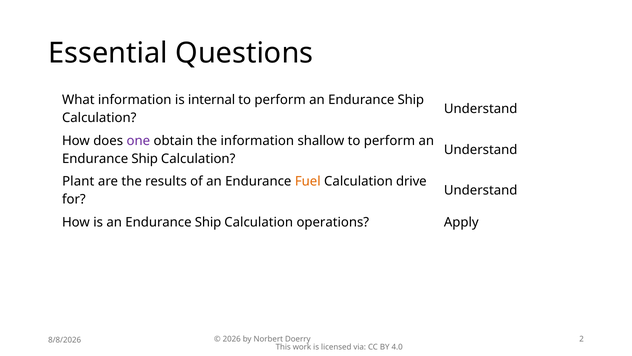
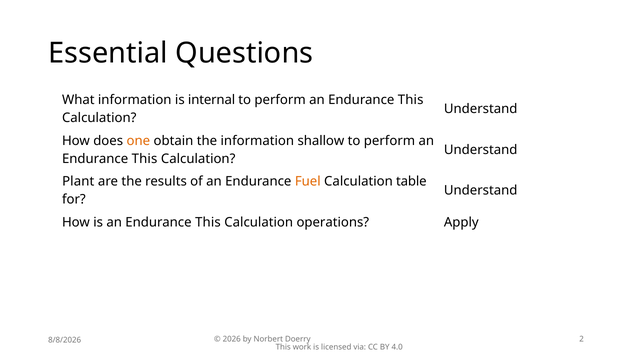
Ship at (411, 100): Ship -> This
one colour: purple -> orange
Ship at (145, 159): Ship -> This
drive: drive -> table
is an Endurance Ship: Ship -> This
